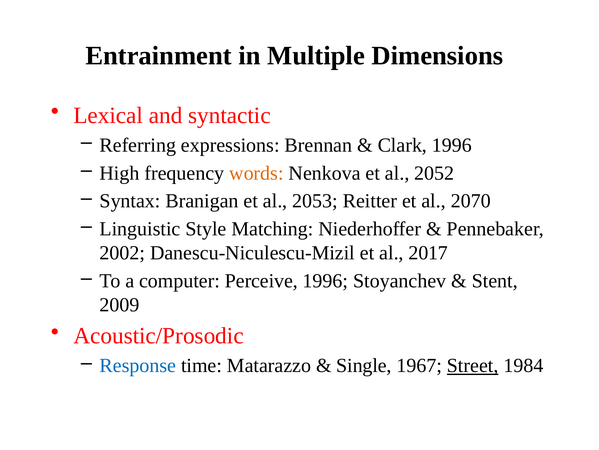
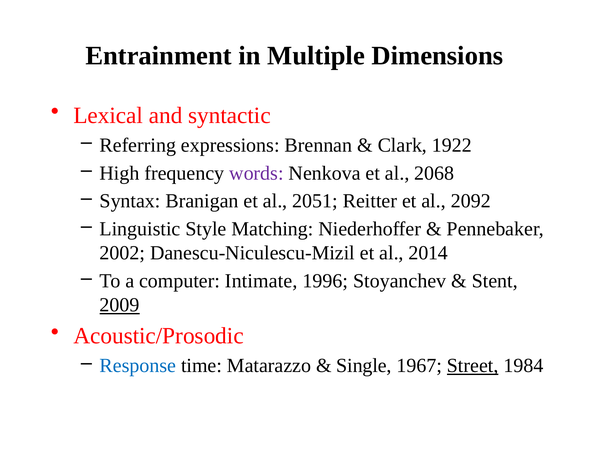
Clark 1996: 1996 -> 1922
words colour: orange -> purple
2052: 2052 -> 2068
2053: 2053 -> 2051
2070: 2070 -> 2092
2017: 2017 -> 2014
Perceive: Perceive -> Intimate
2009 underline: none -> present
